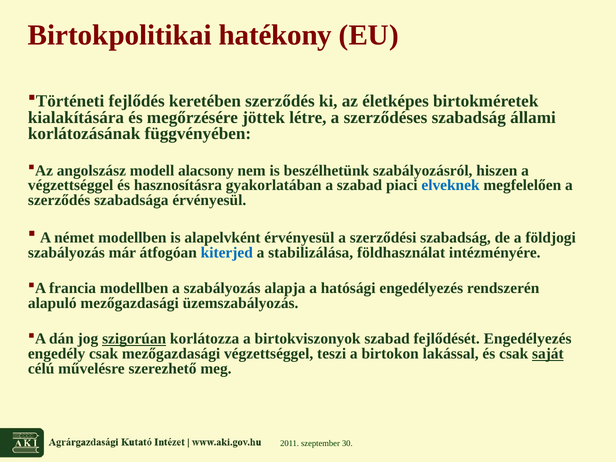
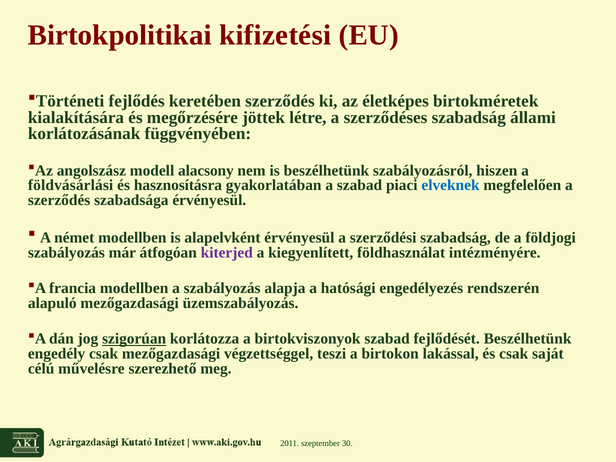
hatékony: hatékony -> kifizetési
végzettséggel at (71, 185): végzettséggel -> földvásárlási
kiterjed colour: blue -> purple
stabilizálása: stabilizálása -> kiegyenlített
fejlődését Engedélyezés: Engedélyezés -> Beszélhetünk
saját underline: present -> none
